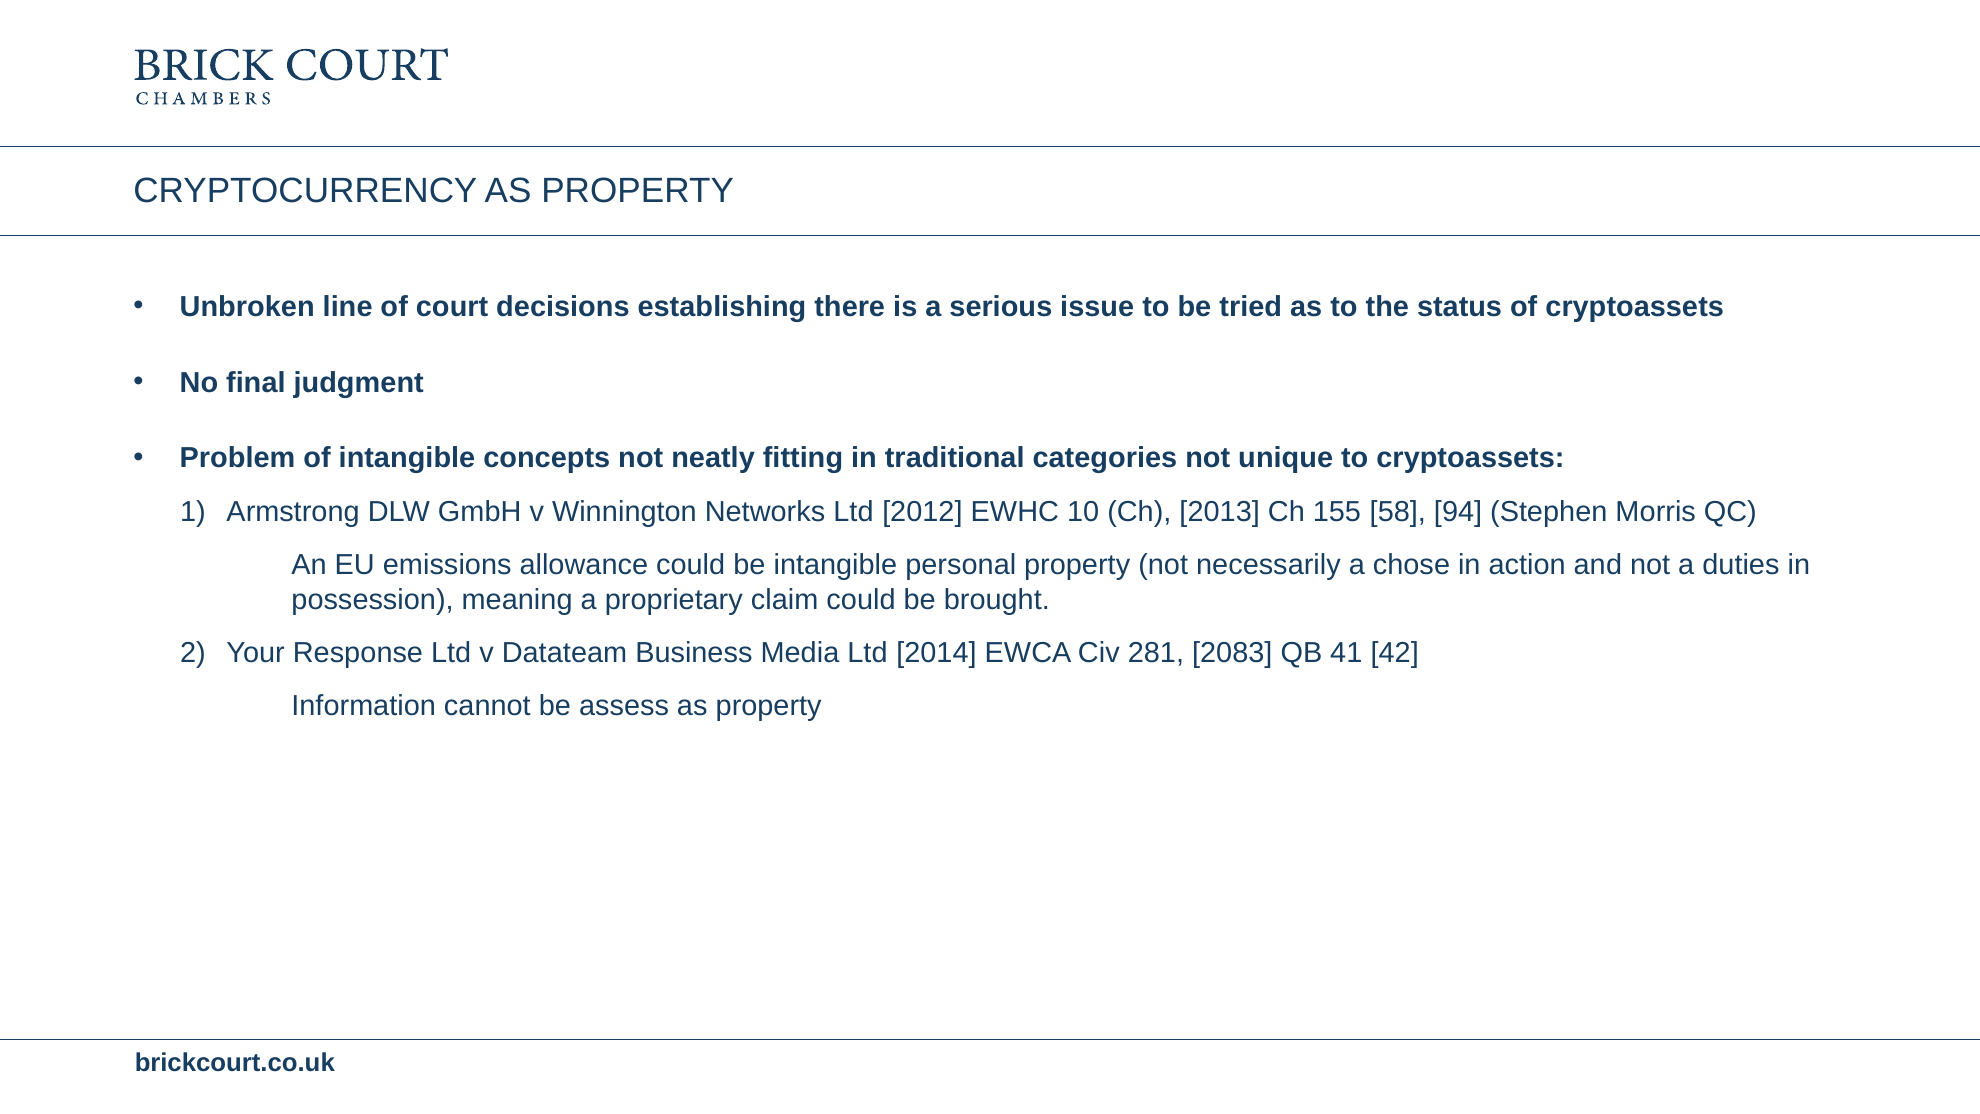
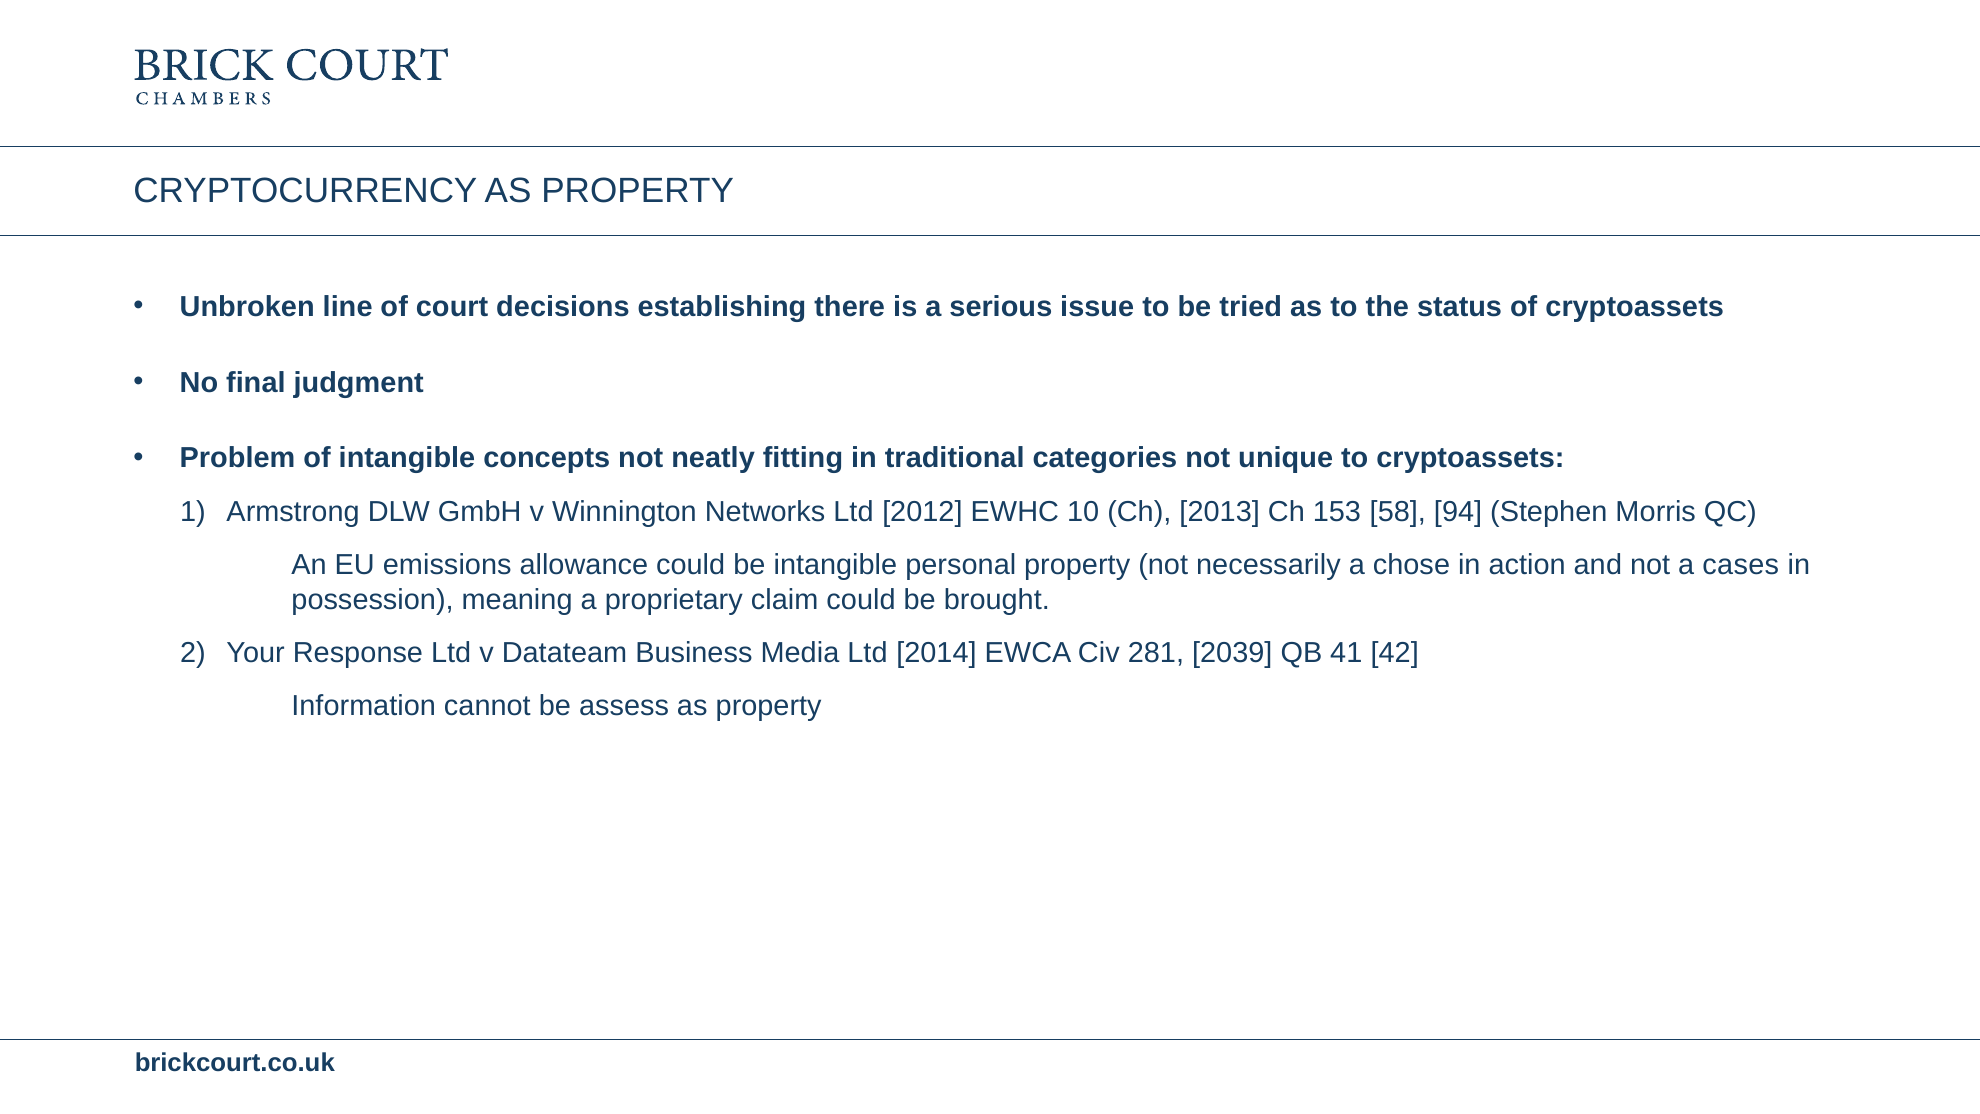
155: 155 -> 153
duties: duties -> cases
2083: 2083 -> 2039
